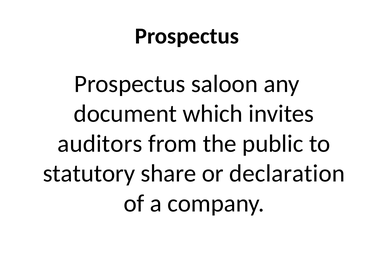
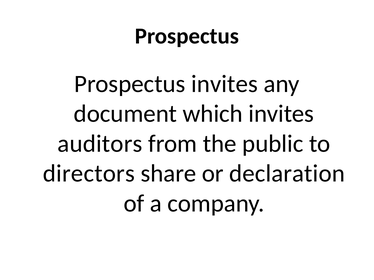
Prospectus saloon: saloon -> invites
statutory: statutory -> directors
